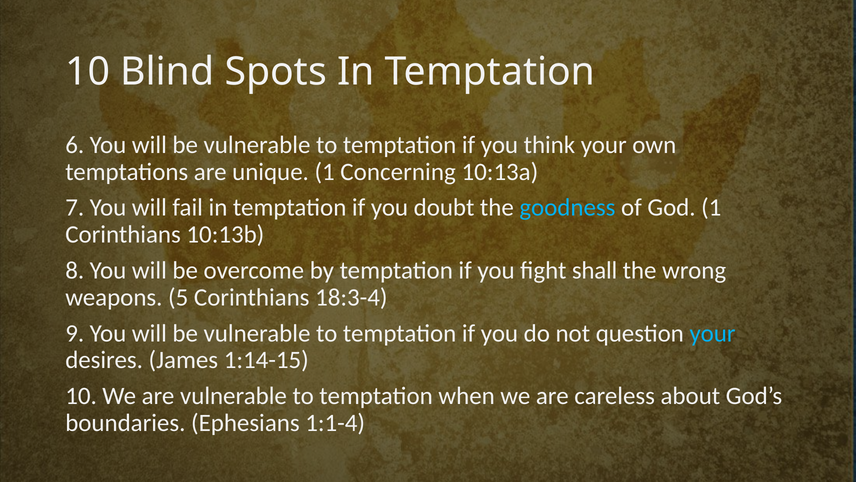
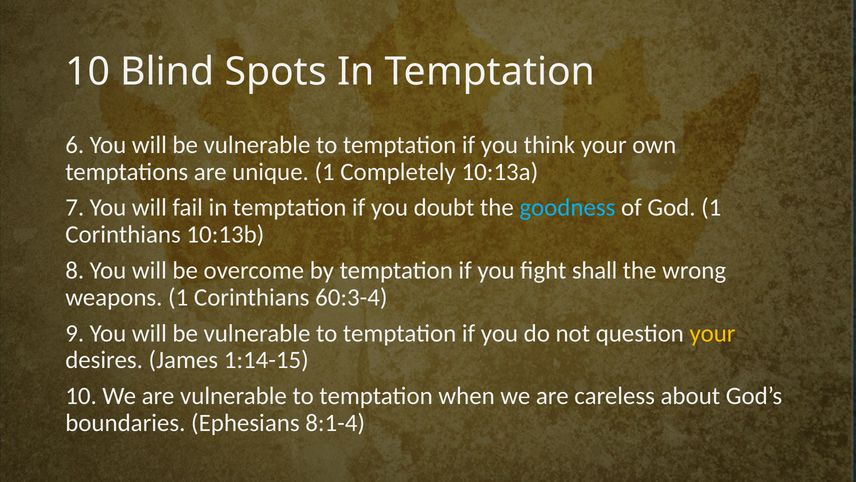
Concerning: Concerning -> Completely
weapons 5: 5 -> 1
18:3-4: 18:3-4 -> 60:3-4
your at (712, 333) colour: light blue -> yellow
1:1-4: 1:1-4 -> 8:1-4
